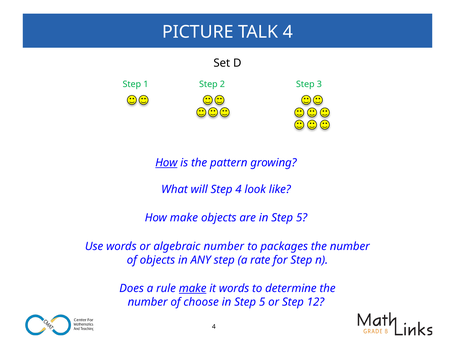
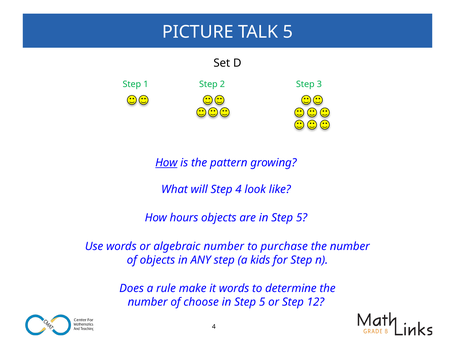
TALK 4: 4 -> 5
How make: make -> hours
packages: packages -> purchase
rate: rate -> kids
make at (193, 289) underline: present -> none
